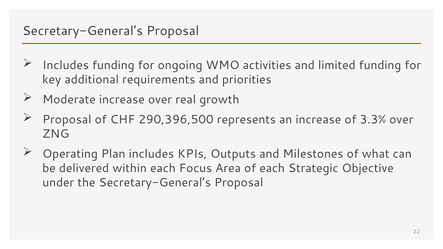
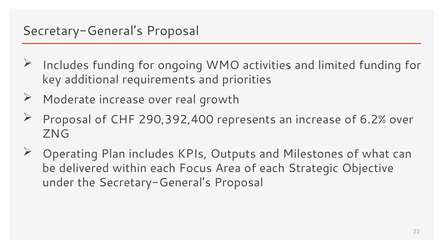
290,396,500: 290,396,500 -> 290,392,400
3.3%: 3.3% -> 6.2%
